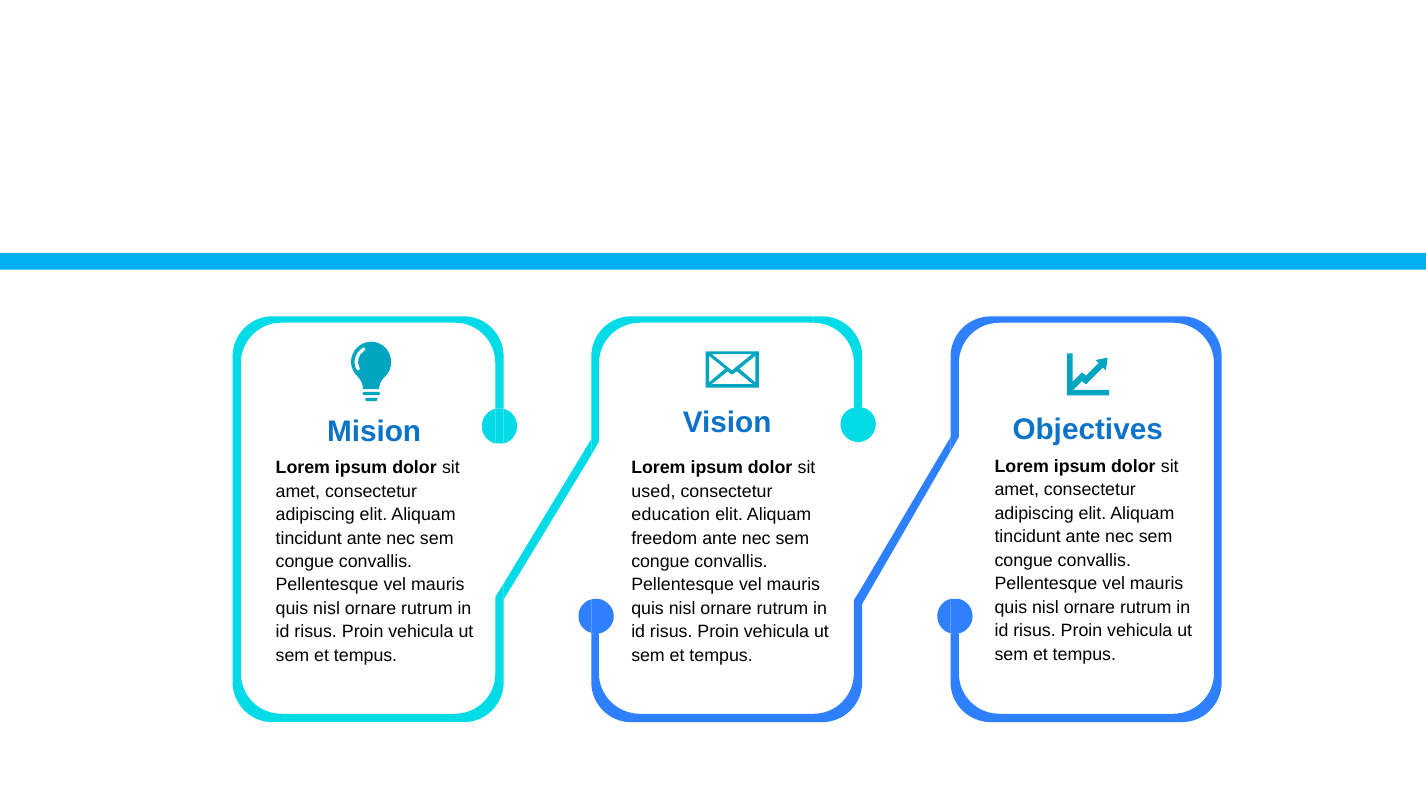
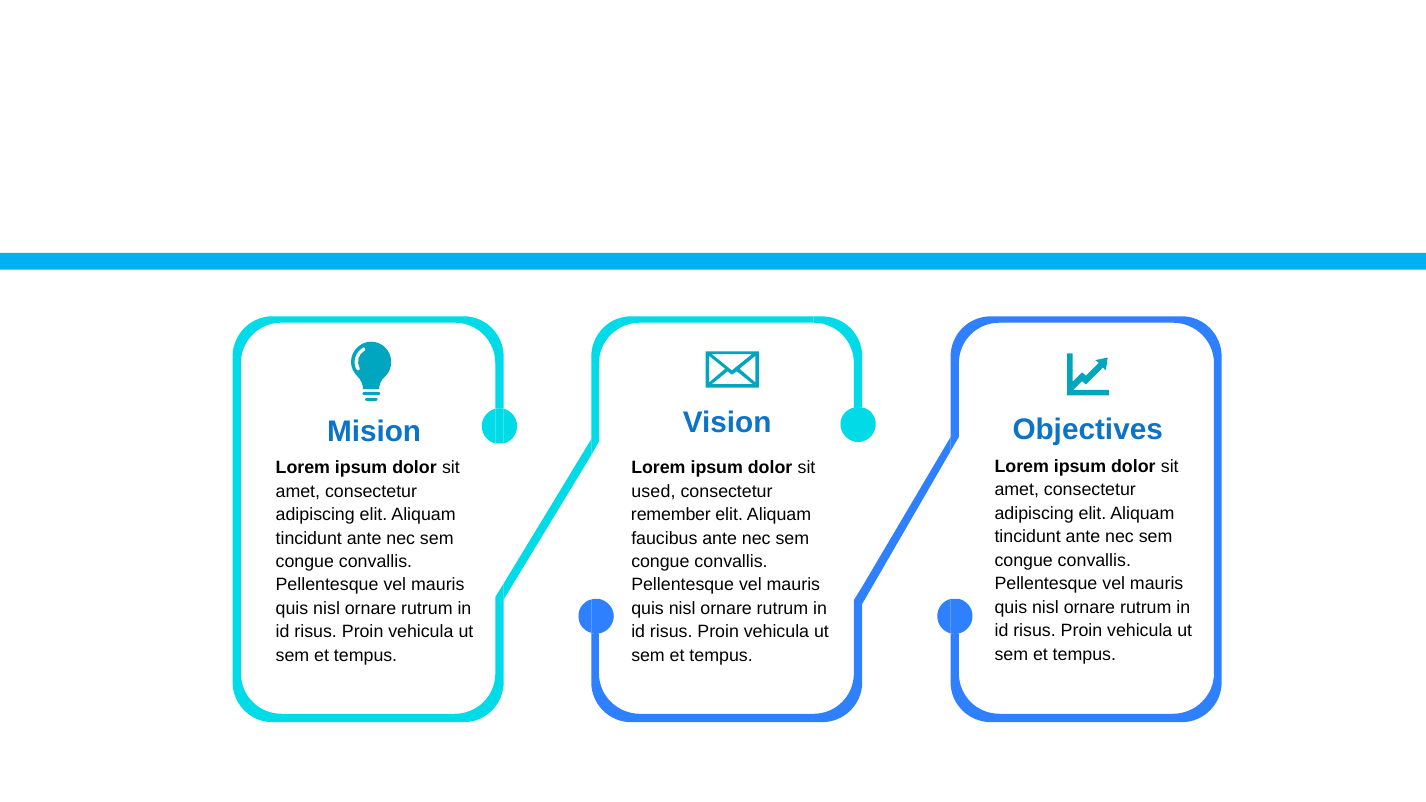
education: education -> remember
freedom: freedom -> faucibus
